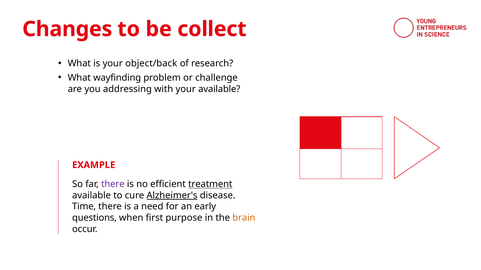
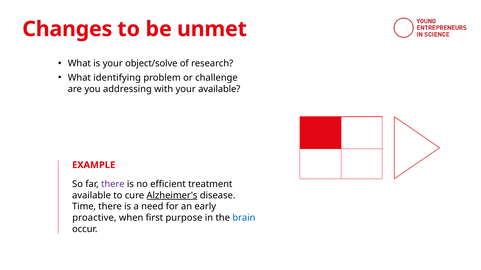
collect: collect -> unmet
object/back: object/back -> object/solve
wayfinding: wayfinding -> identifying
treatment underline: present -> none
questions: questions -> proactive
brain colour: orange -> blue
